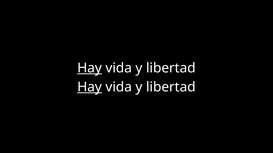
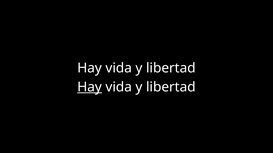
Hay at (90, 68) underline: present -> none
